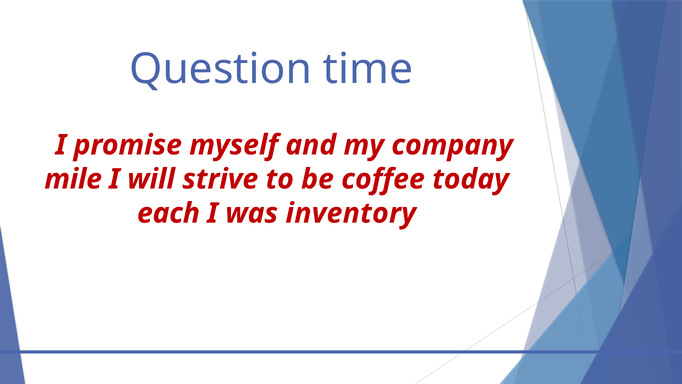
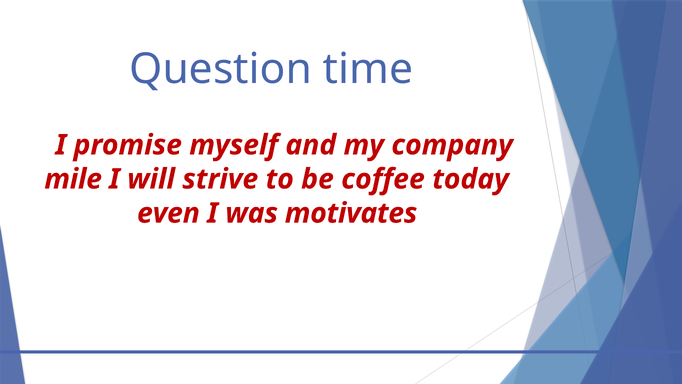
each: each -> even
inventory: inventory -> motivates
